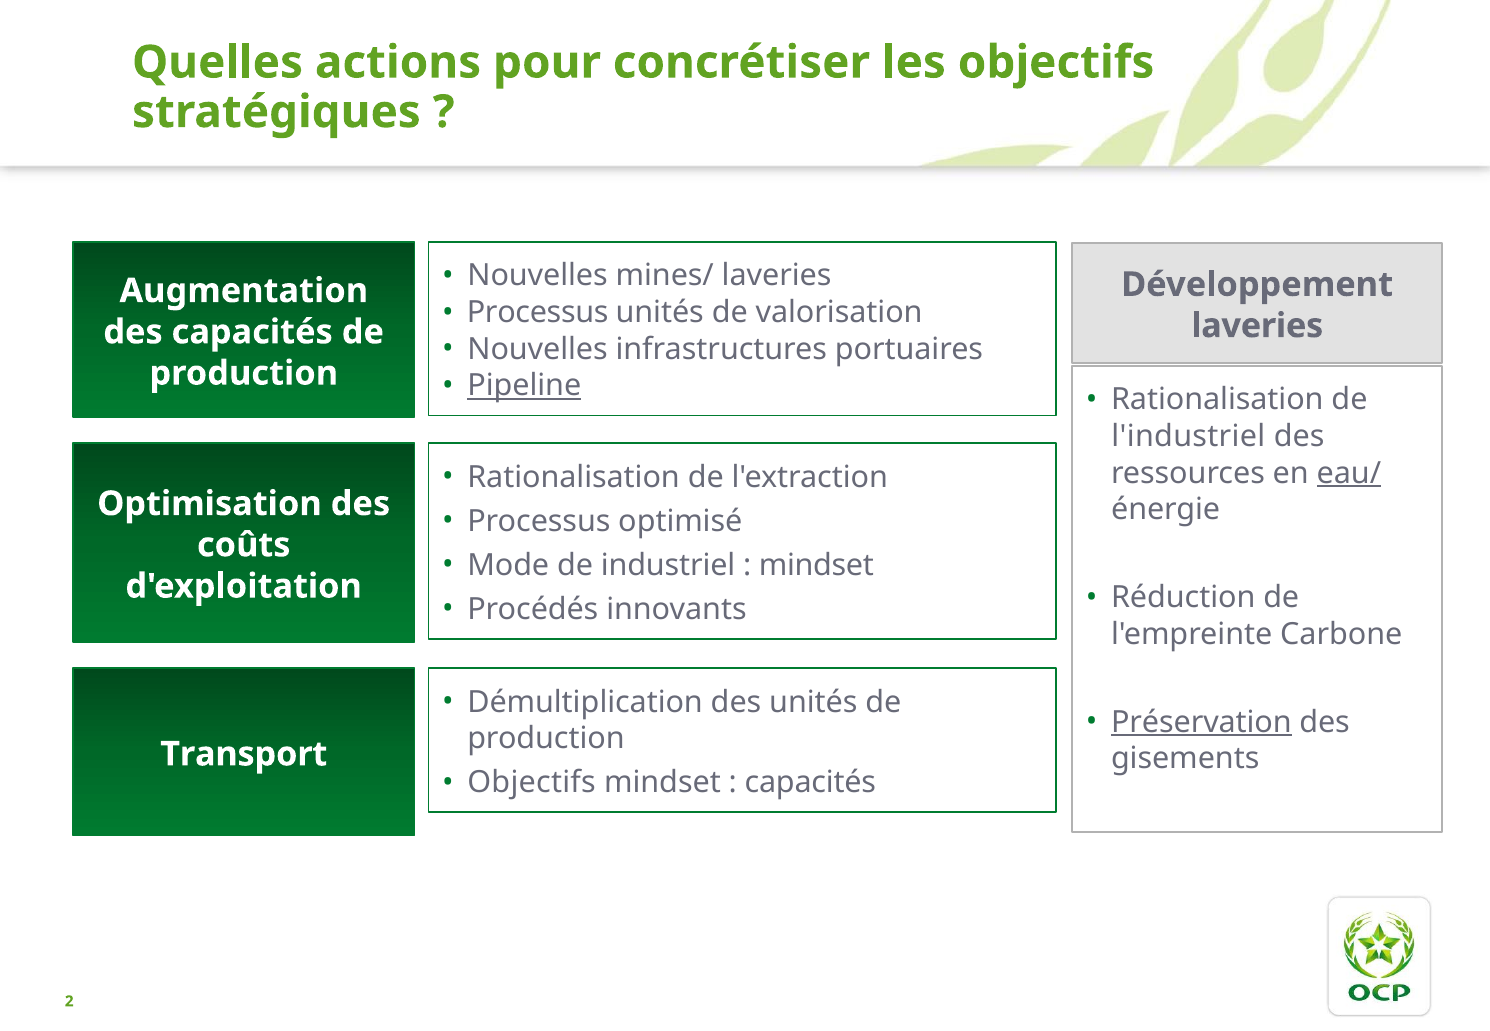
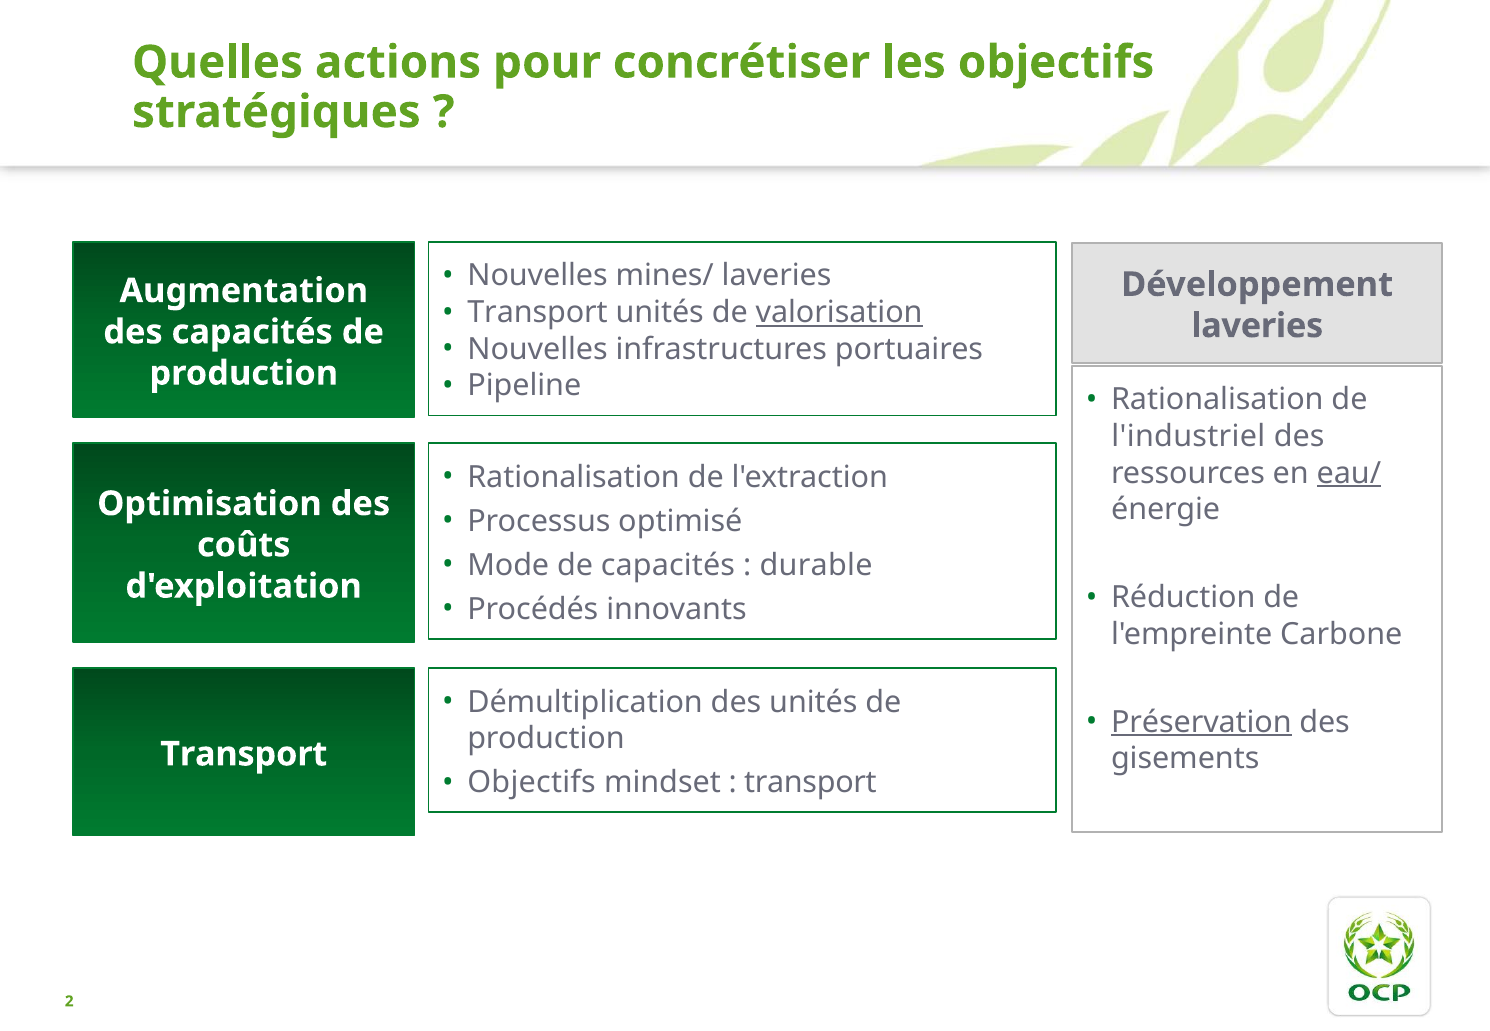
Processus at (538, 313): Processus -> Transport
valorisation underline: none -> present
Pipeline underline: present -> none
de industriel: industriel -> capacités
mindset at (816, 566): mindset -> durable
capacités at (810, 783): capacités -> transport
